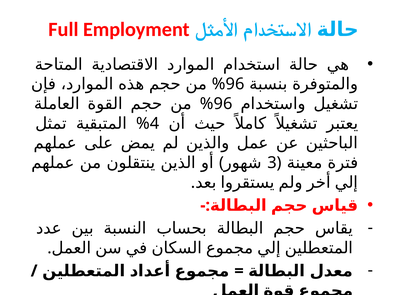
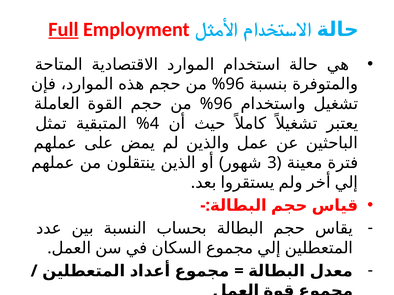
Full underline: none -> present
